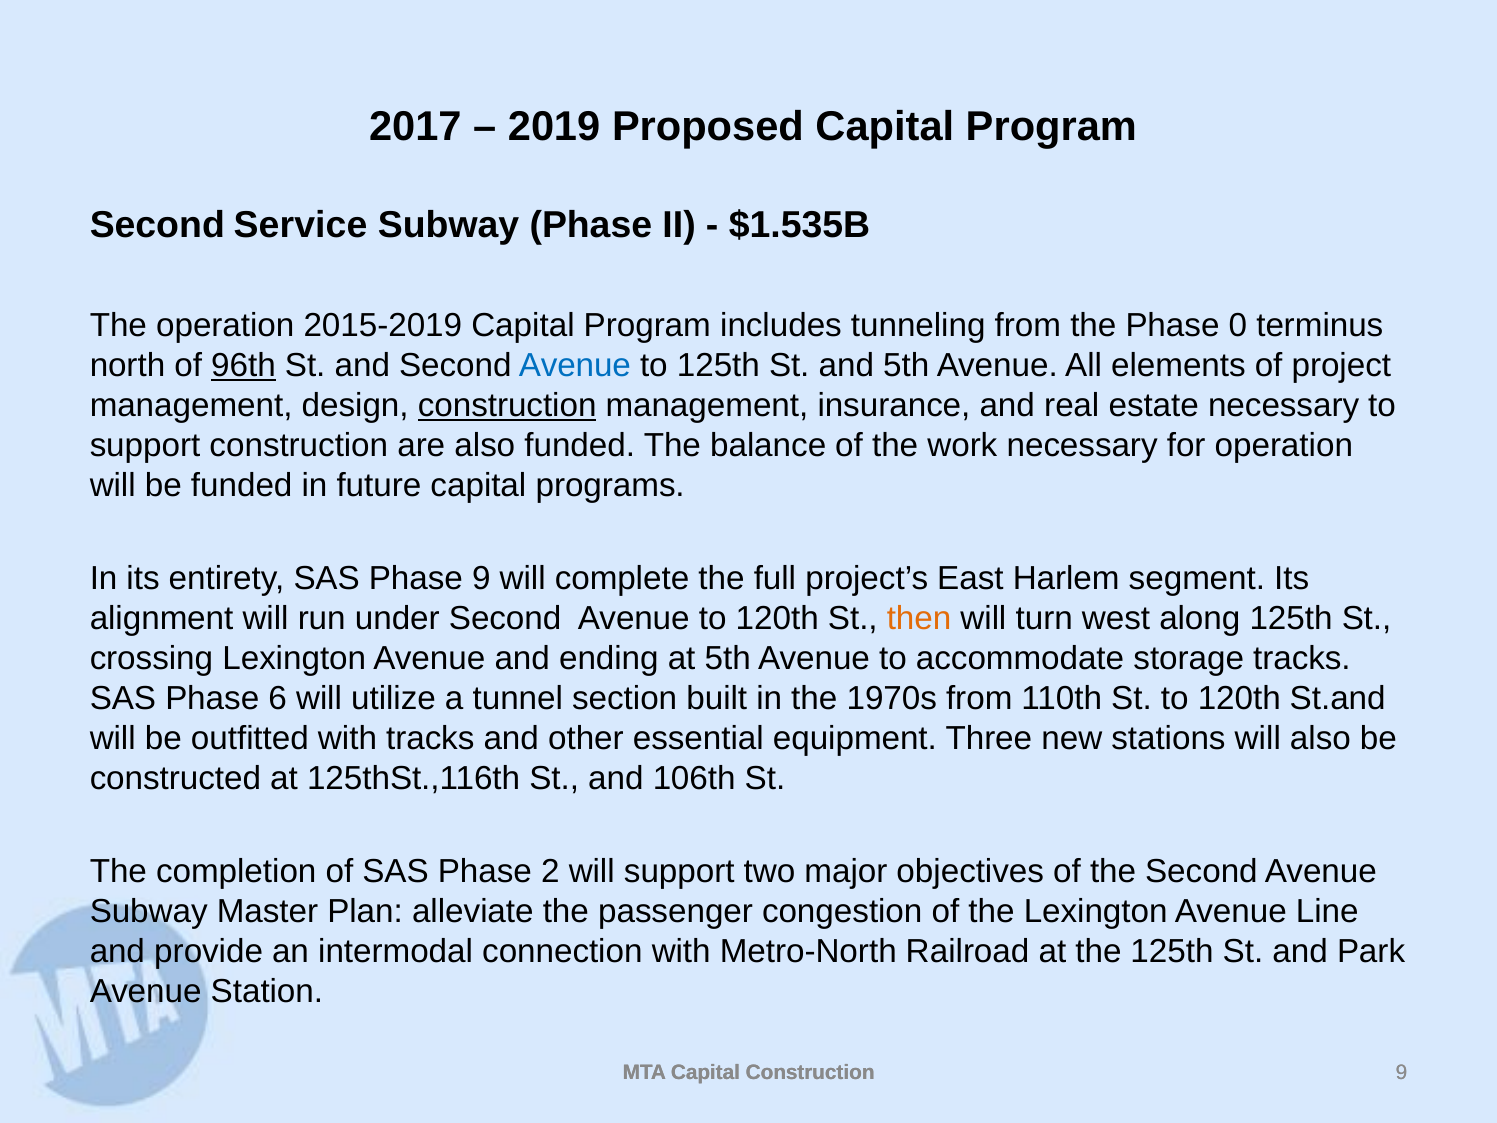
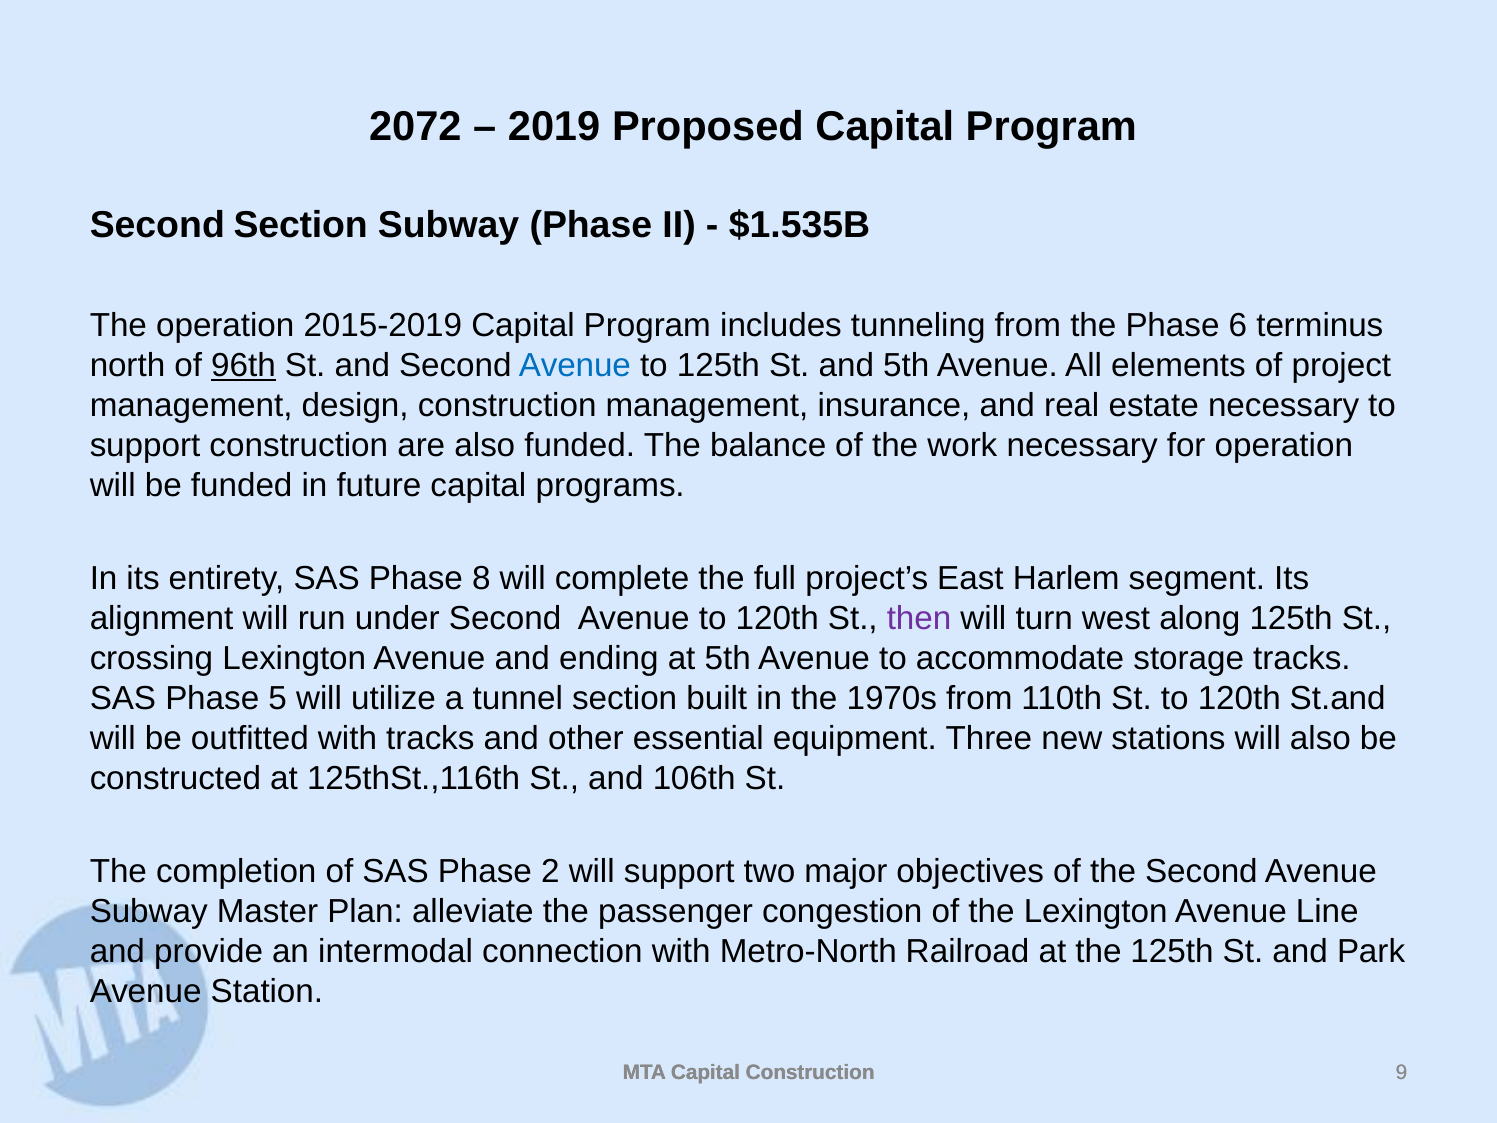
2017: 2017 -> 2072
Second Service: Service -> Section
0: 0 -> 6
construction at (507, 406) underline: present -> none
Phase 9: 9 -> 8
then colour: orange -> purple
6: 6 -> 5
